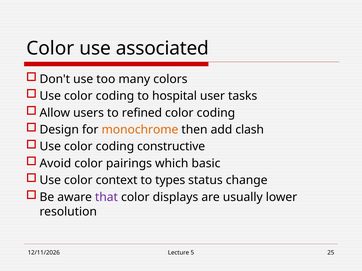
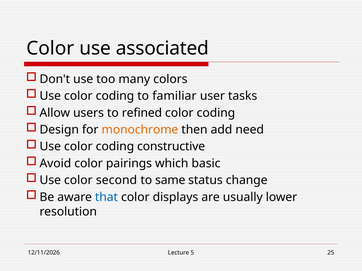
hospital: hospital -> familiar
clash: clash -> need
context: context -> second
types: types -> same
that colour: purple -> blue
